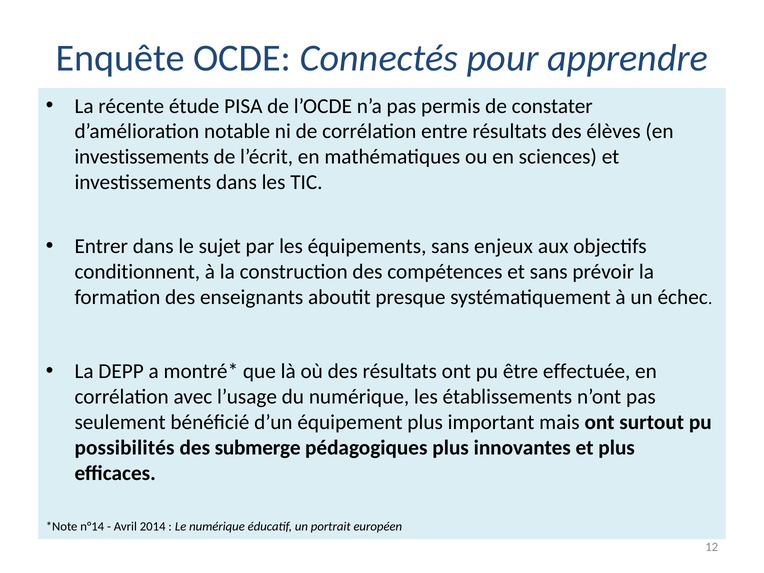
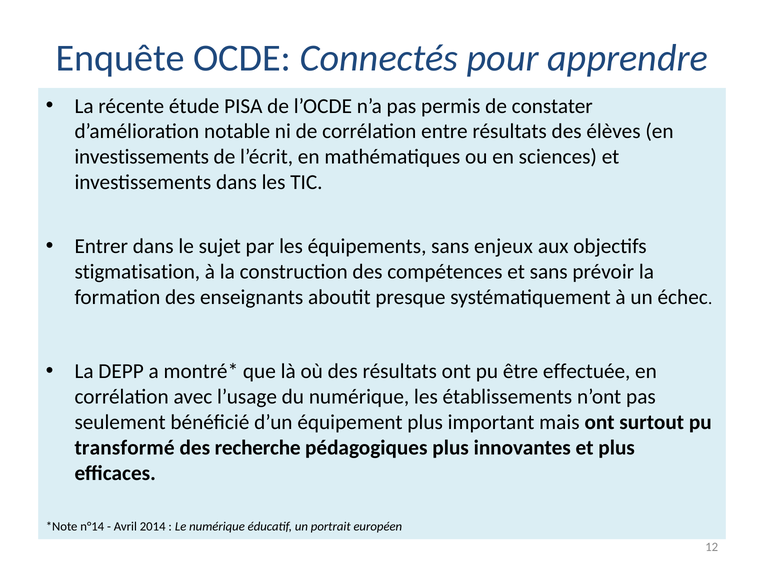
conditionnent: conditionnent -> stigmatisation
possibilités: possibilités -> transformé
submerge: submerge -> recherche
